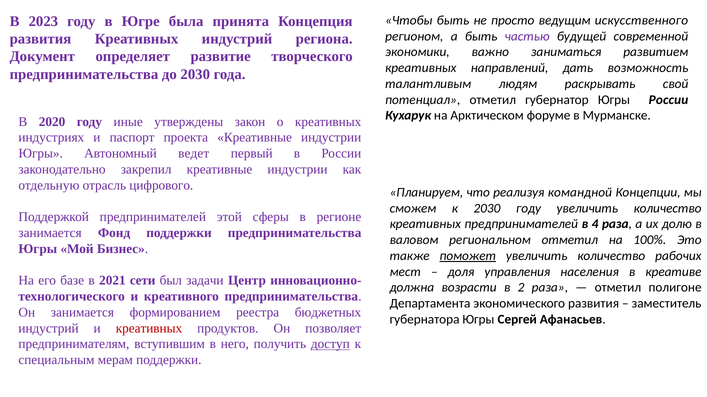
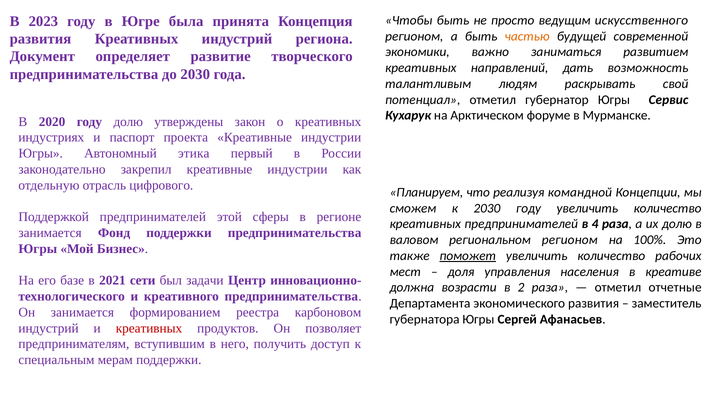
частью colour: purple -> orange
Югры России: России -> Сервис
году иные: иные -> долю
ведет: ведет -> этика
региональном отметил: отметил -> регионом
полигоне: полигоне -> отчетные
бюджетных: бюджетных -> карбоновом
доступ underline: present -> none
